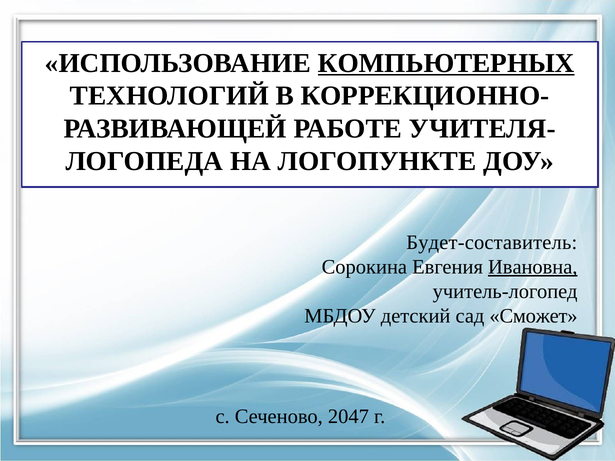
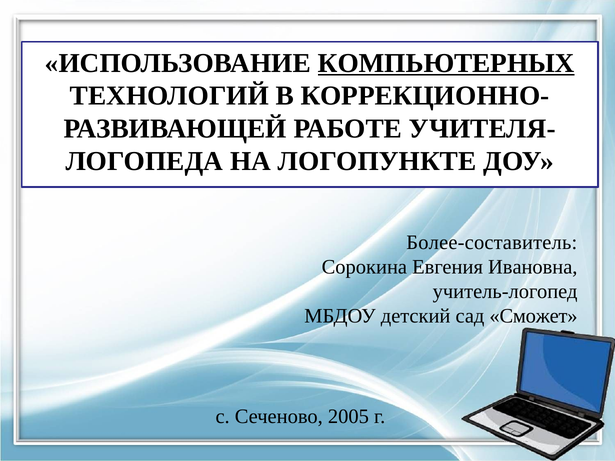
Будет-составитель: Будет-составитель -> Более-составитель
Ивановна underline: present -> none
2047: 2047 -> 2005
